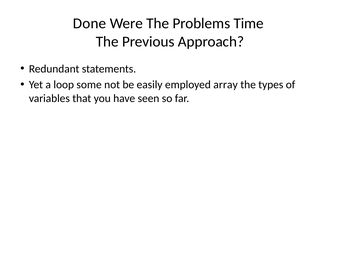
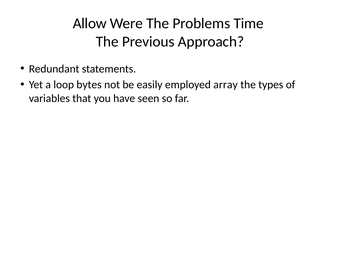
Done: Done -> Allow
some: some -> bytes
